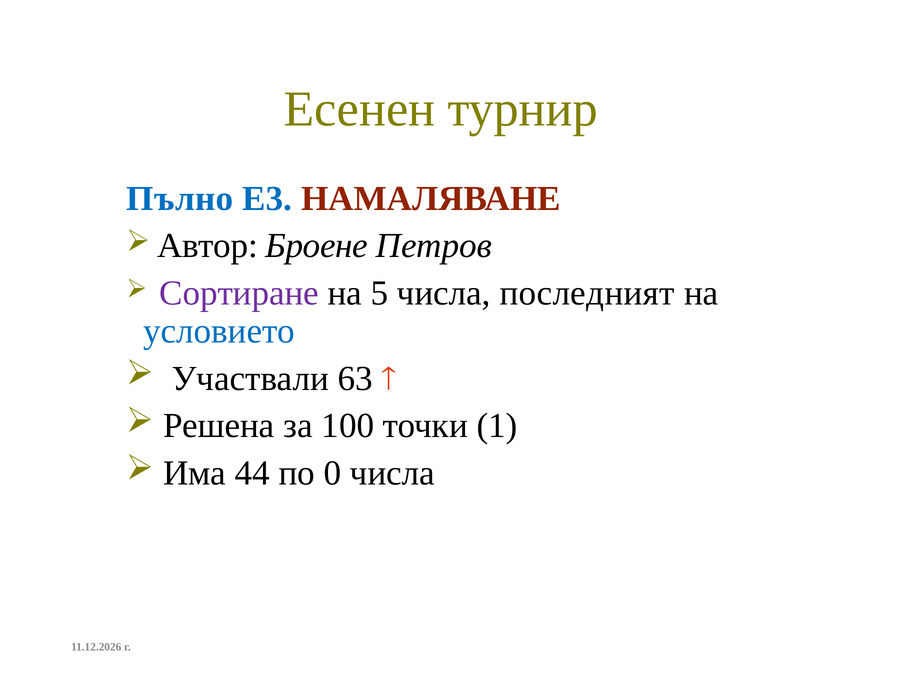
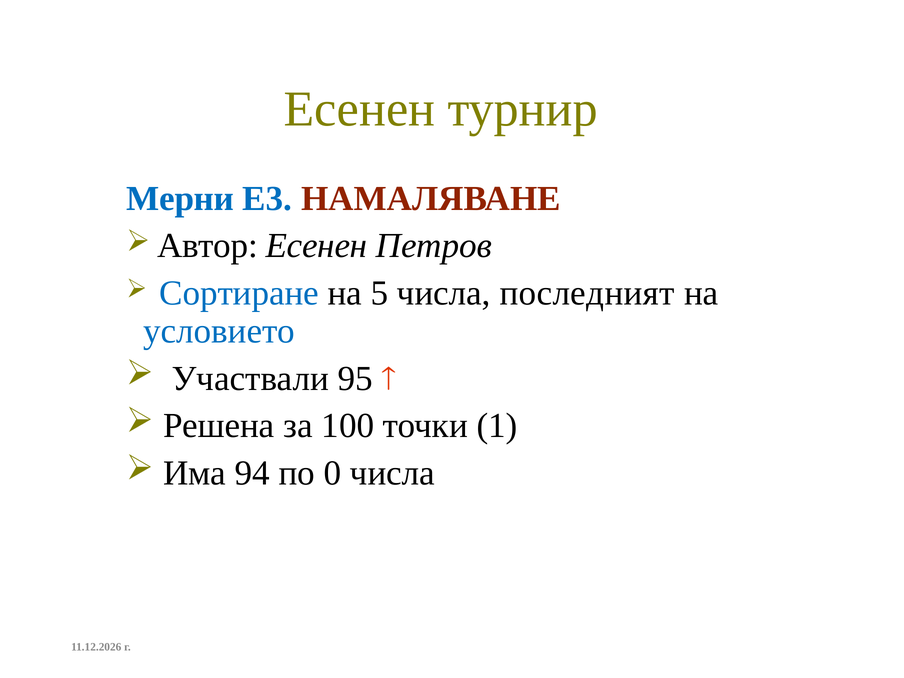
Пълно: Пълно -> Мерни
Автор Броене: Броене -> Есенен
Сортиране colour: purple -> blue
63: 63 -> 95
44: 44 -> 94
